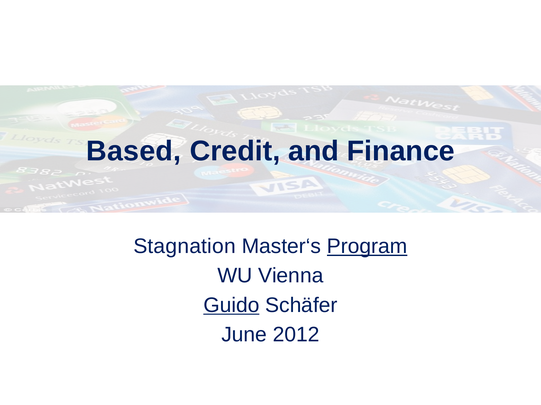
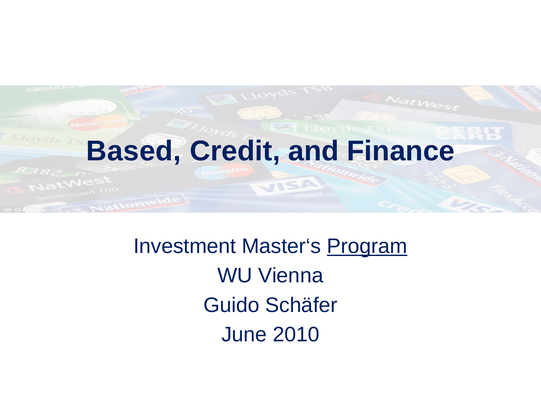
Stagnation: Stagnation -> Investment
Guido underline: present -> none
2012: 2012 -> 2010
